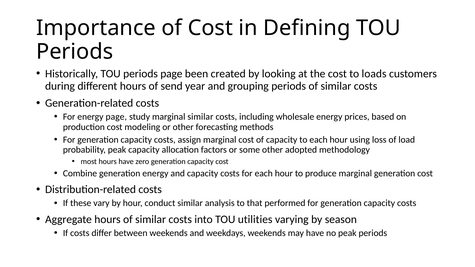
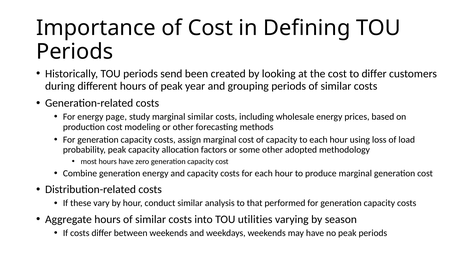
periods page: page -> send
to loads: loads -> differ
of send: send -> peak
